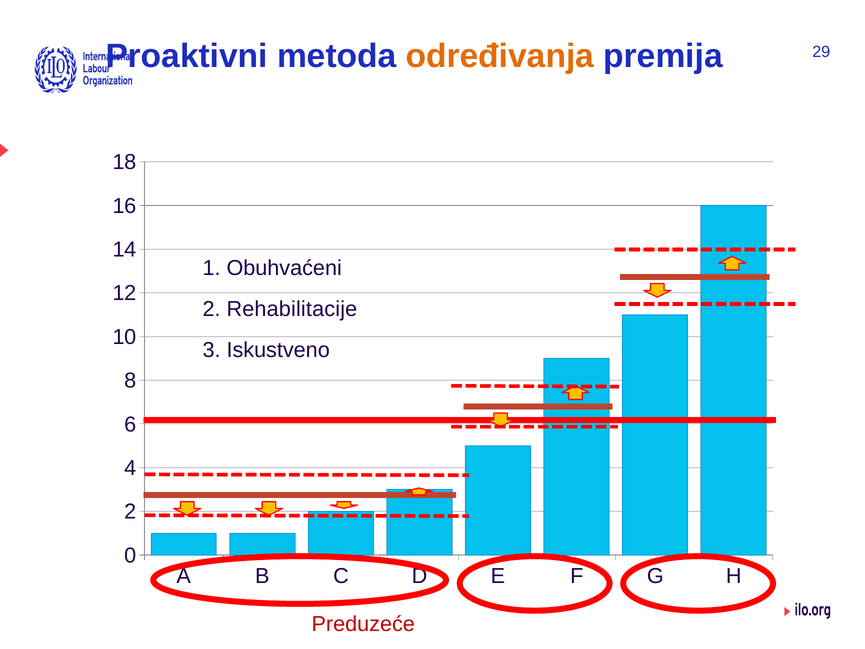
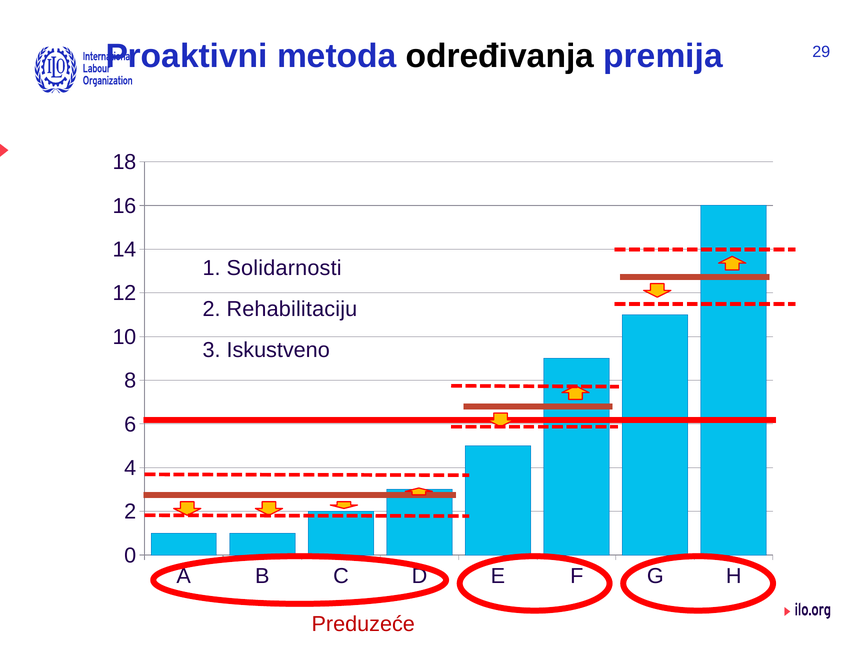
određivanja colour: orange -> black
Obuhvaćeni: Obuhvaćeni -> Solidarnosti
Rehabilitacije: Rehabilitacije -> Rehabilitaciju
